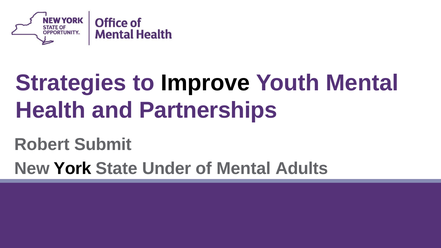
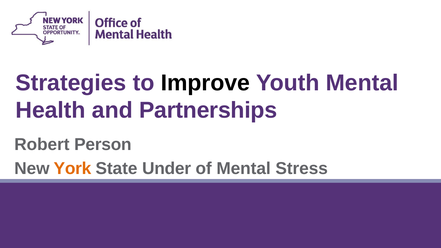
Submit: Submit -> Person
York colour: black -> orange
Adults: Adults -> Stress
